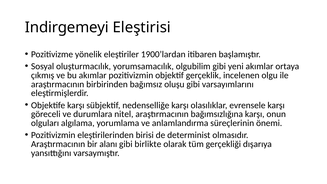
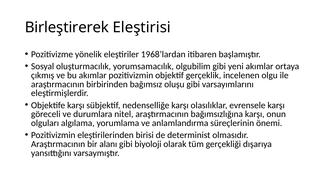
Indirgemeyi: Indirgemeyi -> Birleştirerek
1900’lardan: 1900’lardan -> 1968’lardan
birlikte: birlikte -> biyoloji
